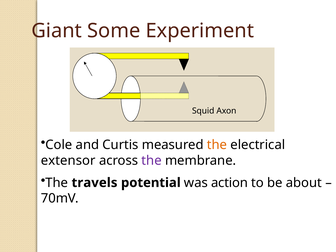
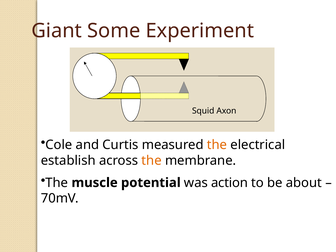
extensor: extensor -> establish
the at (152, 160) colour: purple -> orange
travels: travels -> muscle
